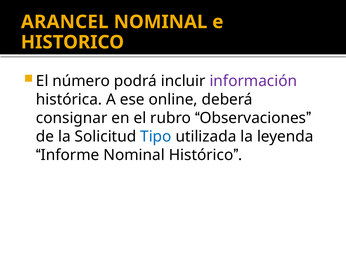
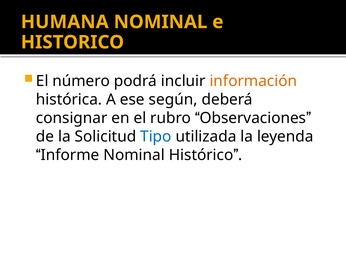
ARANCEL: ARANCEL -> HUMANA
información colour: purple -> orange
online: online -> según
